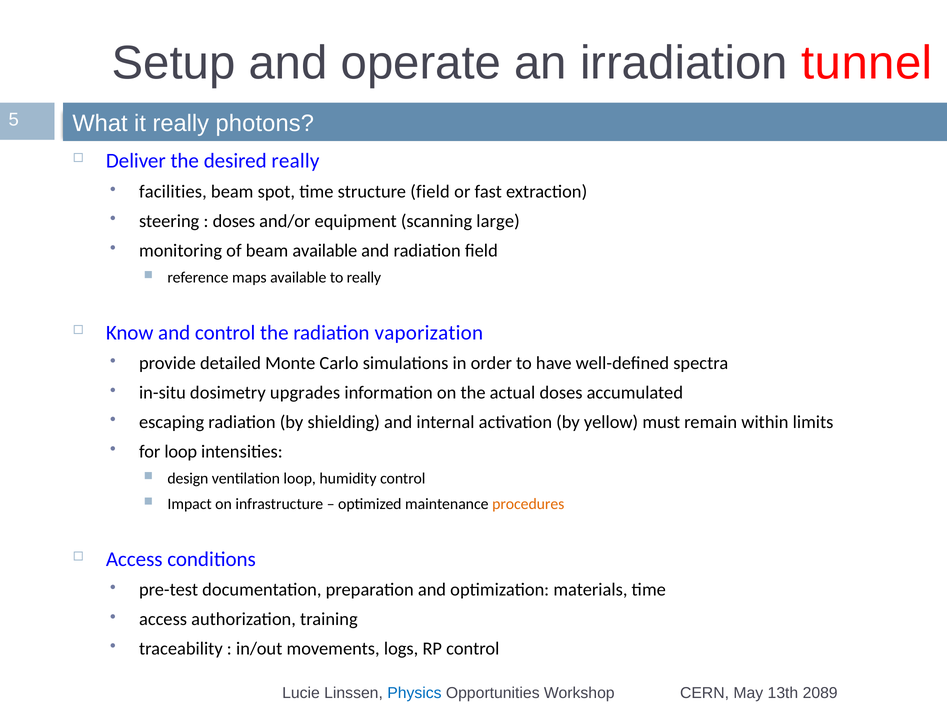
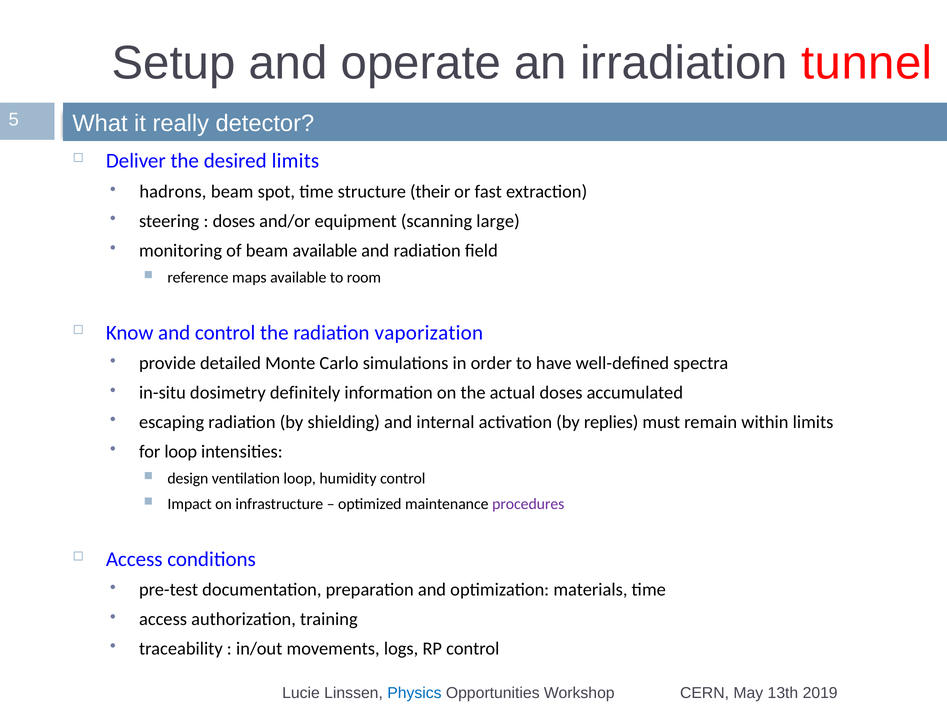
photons: photons -> detector
desired really: really -> limits
facilities: facilities -> hadrons
structure field: field -> their
to really: really -> room
upgrades: upgrades -> definitely
yellow: yellow -> replies
procedures colour: orange -> purple
2089: 2089 -> 2019
